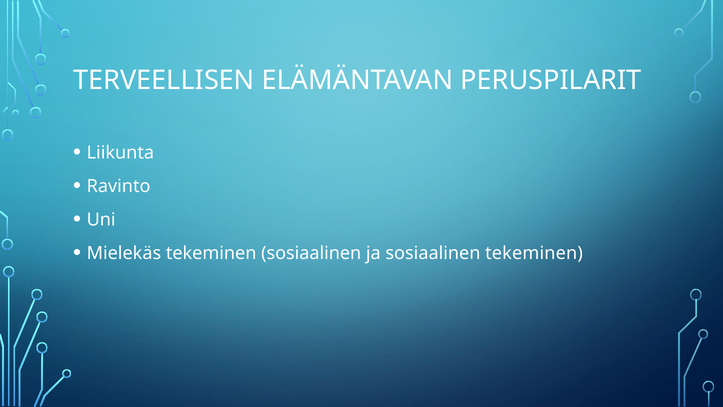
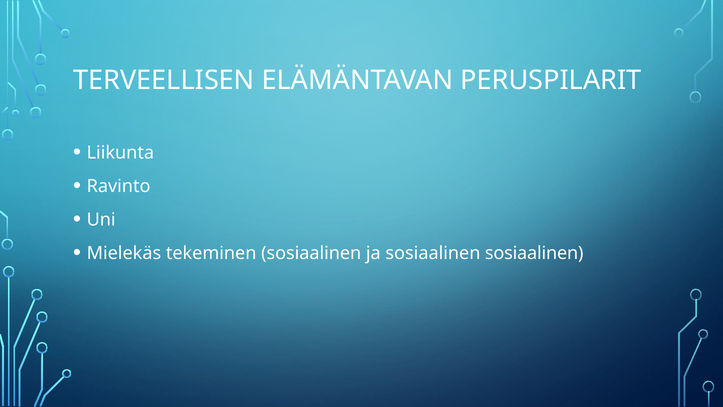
sosiaalinen tekeminen: tekeminen -> sosiaalinen
